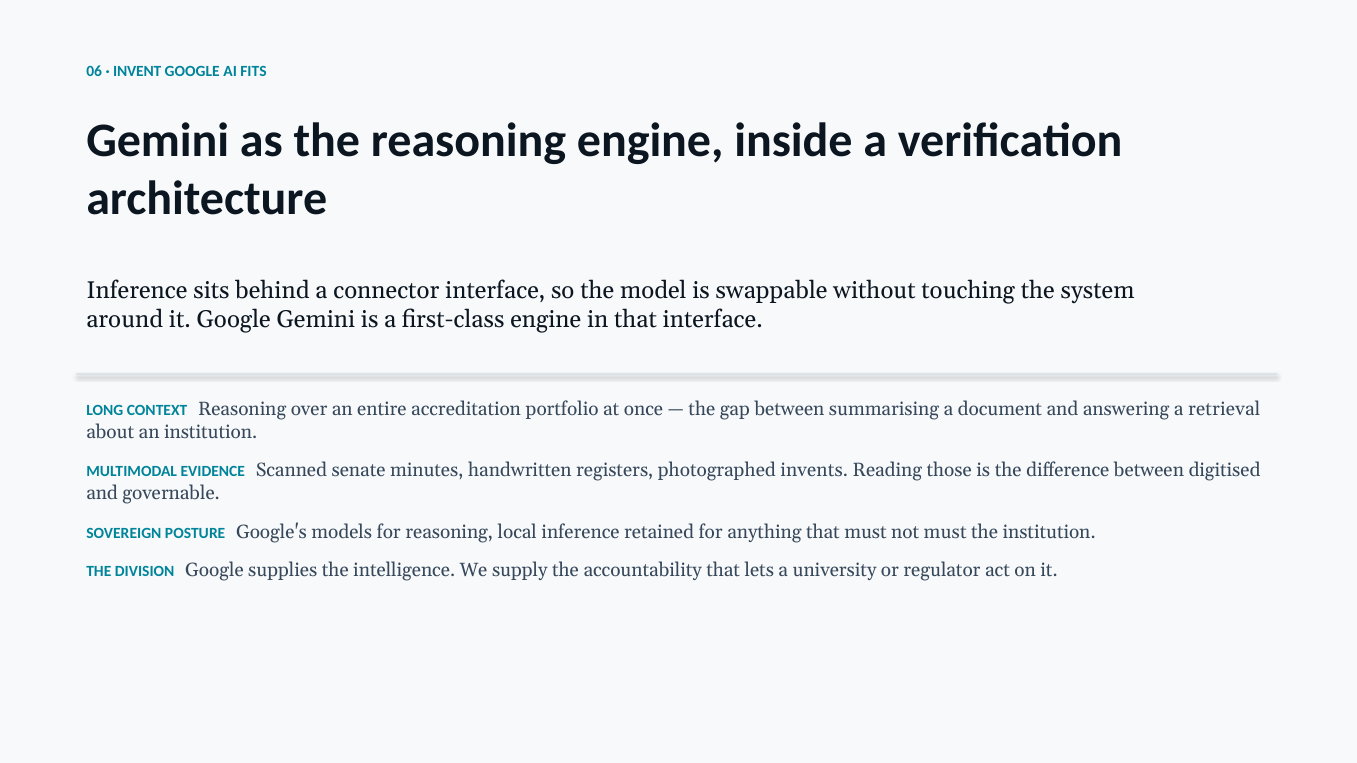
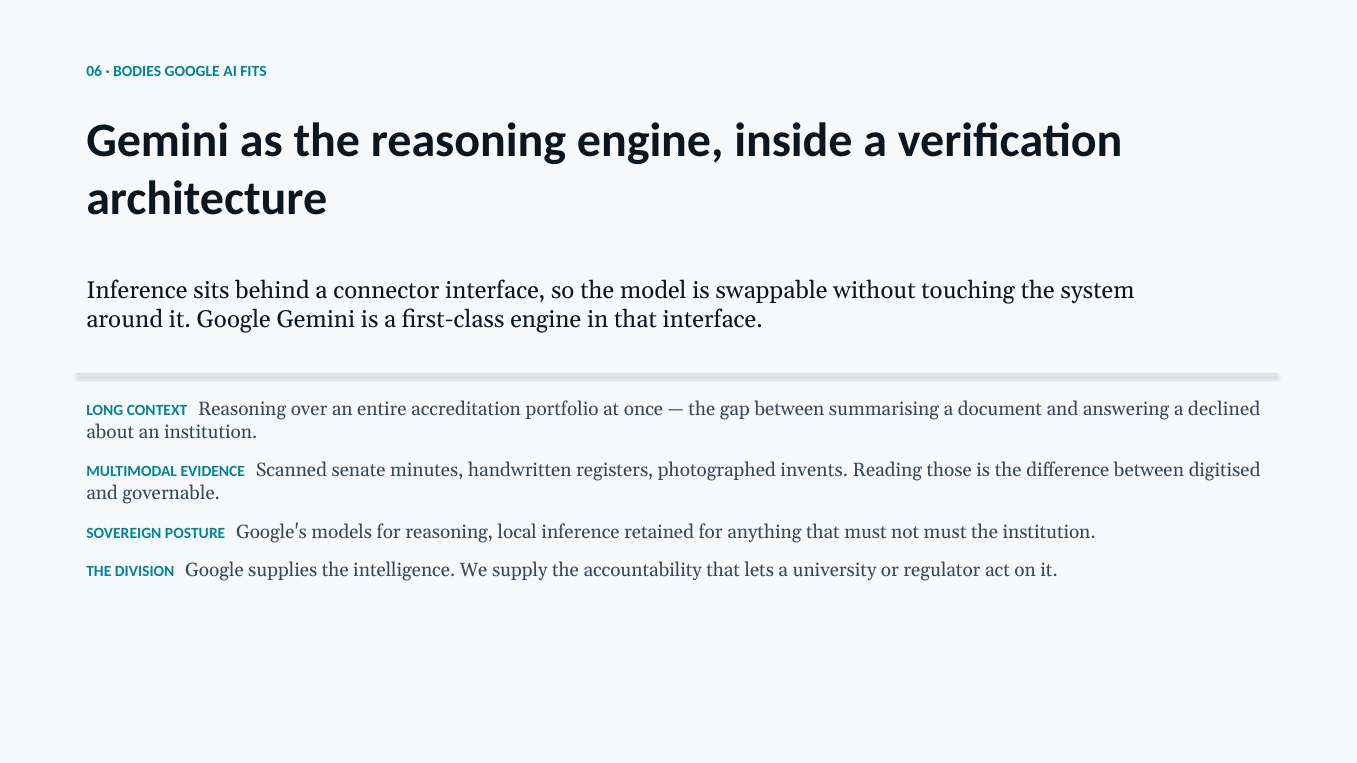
INVENT: INVENT -> BODIES
retrieval: retrieval -> declined
